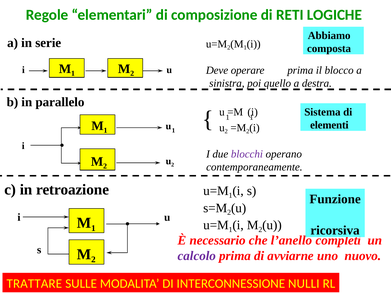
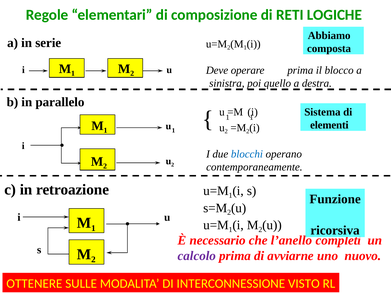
blocchi colour: purple -> blue
TRATTARE: TRATTARE -> OTTENERE
NULLI: NULLI -> VISTO
